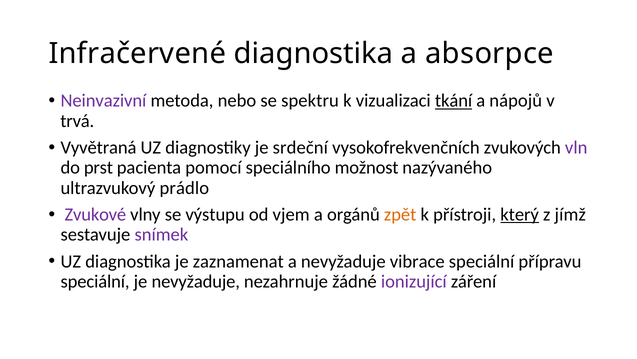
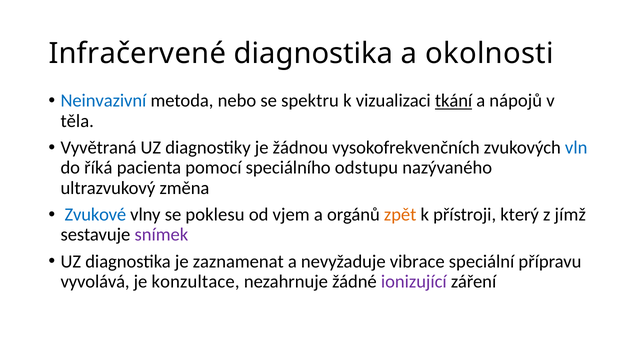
absorpce: absorpce -> okolnosti
Neinvazivní colour: purple -> blue
trvá: trvá -> těla
srdeční: srdeční -> žádnou
vln colour: purple -> blue
prst: prst -> říká
možnost: možnost -> odstupu
prádlo: prádlo -> změna
Zvukové colour: purple -> blue
výstupu: výstupu -> poklesu
který underline: present -> none
speciální at (95, 281): speciální -> vyvolává
je nevyžaduje: nevyžaduje -> konzultace
